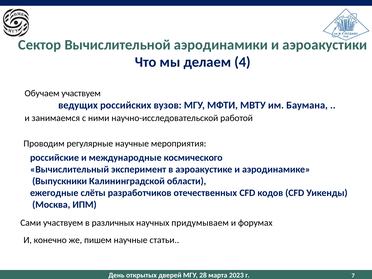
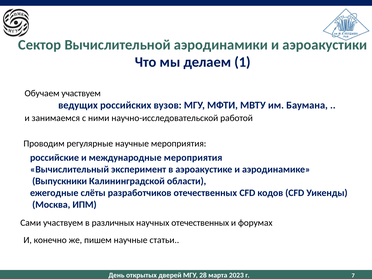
4: 4 -> 1
международные космического: космического -> мероприятия
научных придумываем: придумываем -> отечественных
